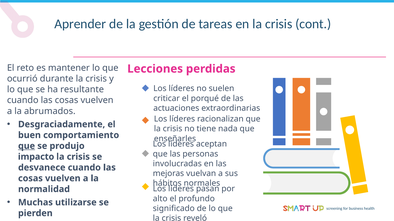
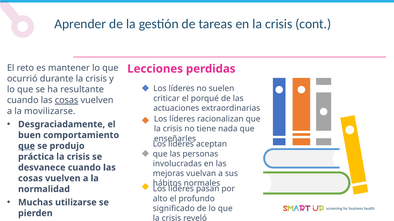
cosas at (67, 101) underline: none -> present
abrumados: abrumados -> movilizarse
impacto: impacto -> práctica
